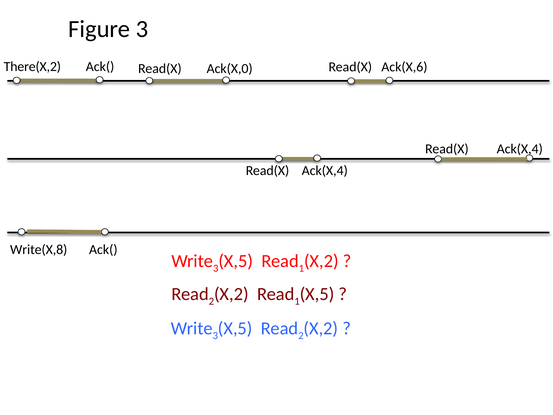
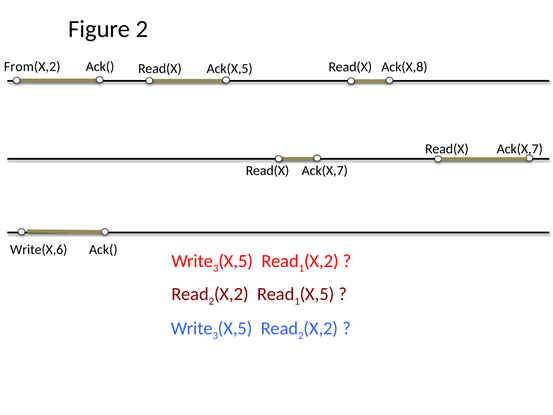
Figure 3: 3 -> 2
There(X,2: There(X,2 -> From(X,2
Ack(X,0: Ack(X,0 -> Ack(X,5
Ack(X,6: Ack(X,6 -> Ack(X,8
Ack(X,4 at (520, 149): Ack(X,4 -> Ack(X,7
Ack(X,4 at (325, 171): Ack(X,4 -> Ack(X,7
Write(X,8: Write(X,8 -> Write(X,6
